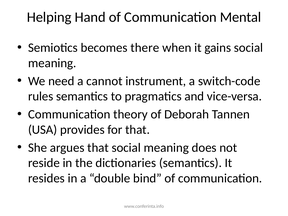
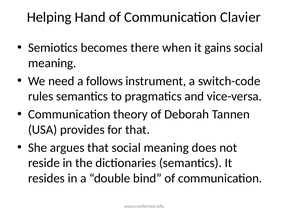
Mental: Mental -> Clavier
cannot: cannot -> follows
